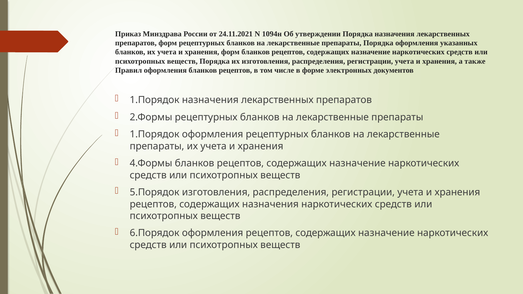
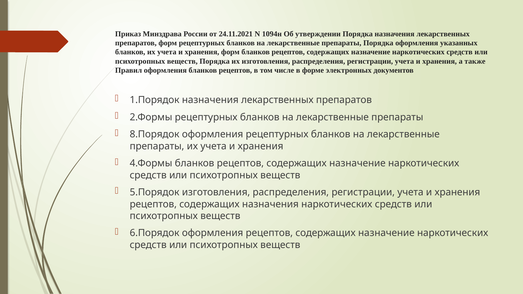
1.Порядок at (155, 134): 1.Порядок -> 8.Порядок
